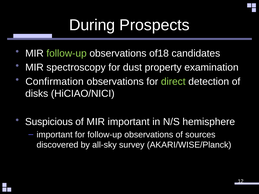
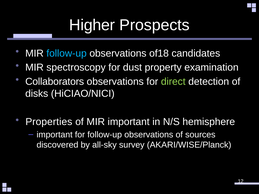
During: During -> Higher
follow-up at (67, 53) colour: light green -> light blue
Confirmation: Confirmation -> Collaborators
Suspicious: Suspicious -> Properties
